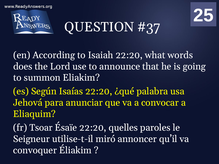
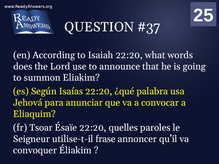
miró: miró -> frase
